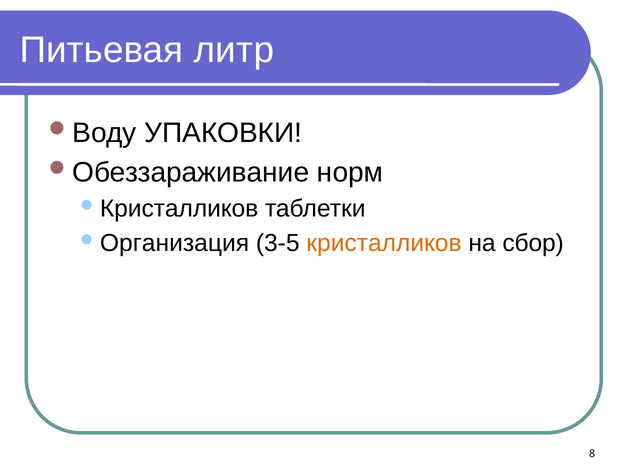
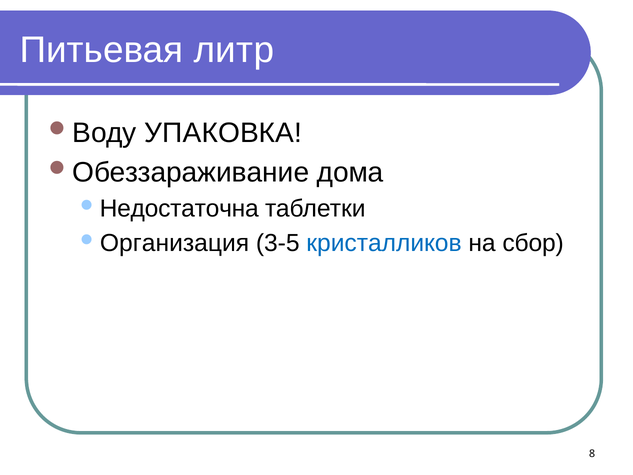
УПАКОВКИ: УПАКОВКИ -> УПАКОВКА
норм: норм -> дома
Кристалликов at (179, 209): Кристалликов -> Недостаточна
кристалликов at (384, 243) colour: orange -> blue
